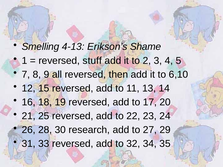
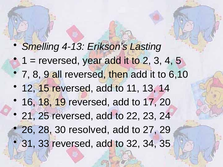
Shame: Shame -> Lasting
stuff: stuff -> year
research: research -> resolved
